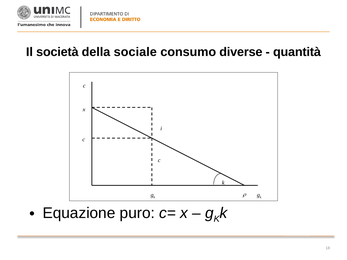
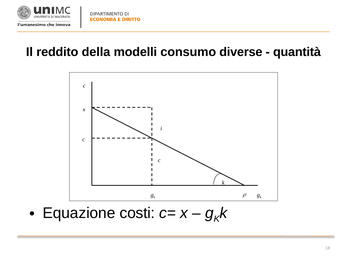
società: società -> reddito
sociale: sociale -> modelli
puro: puro -> costi
